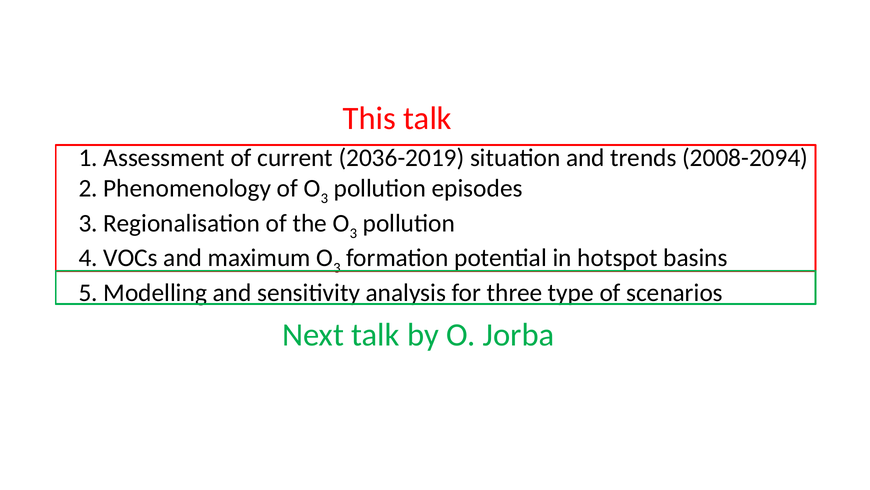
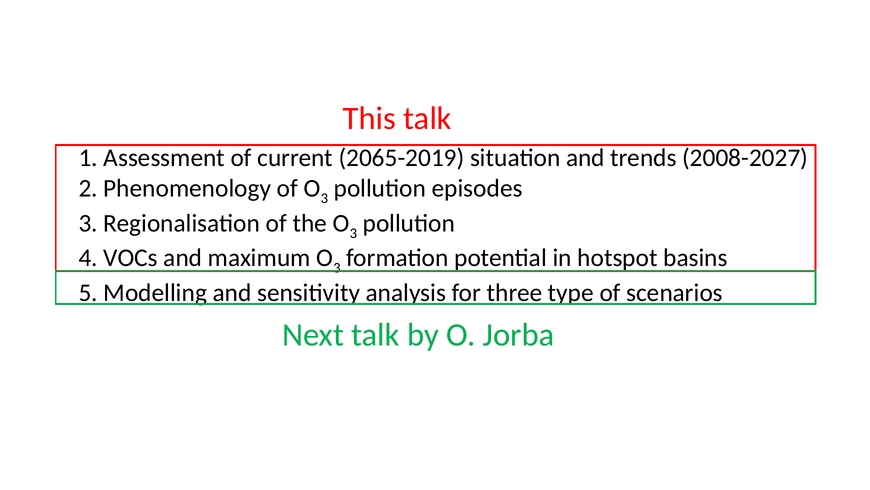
2036-2019: 2036-2019 -> 2065-2019
2008-2094: 2008-2094 -> 2008-2027
